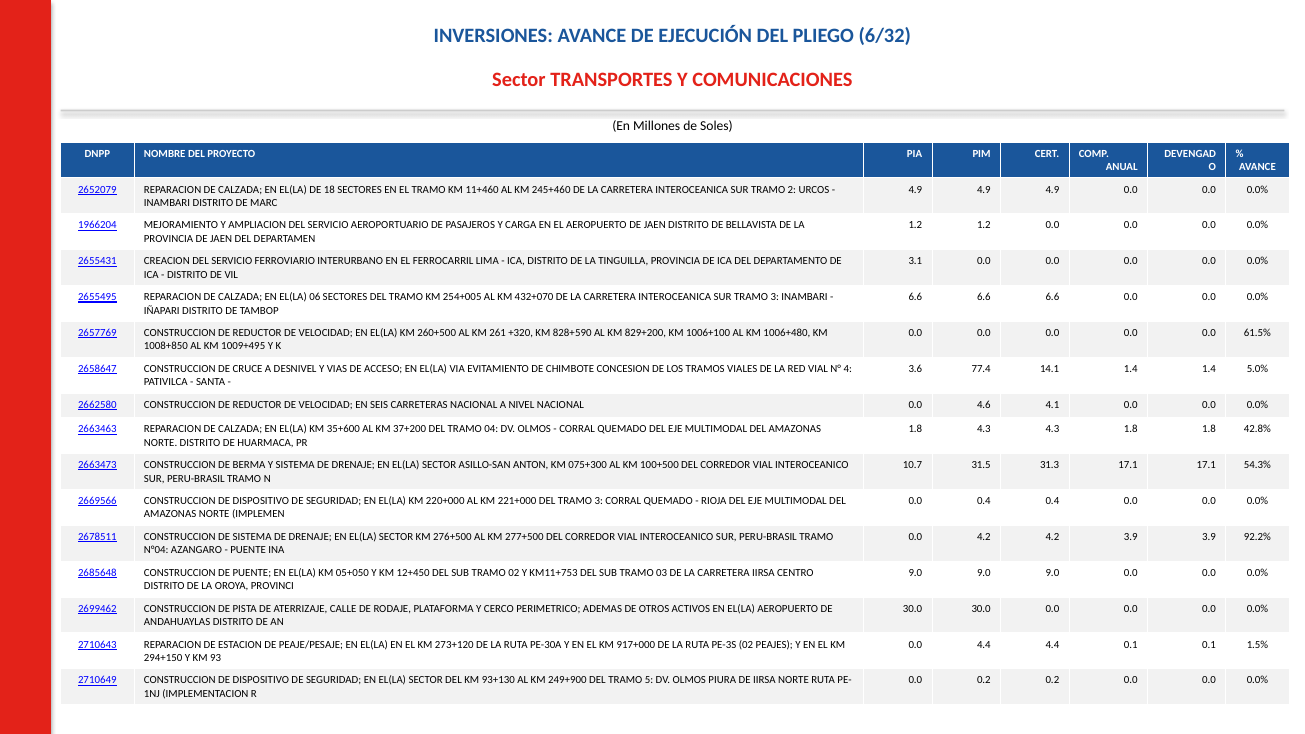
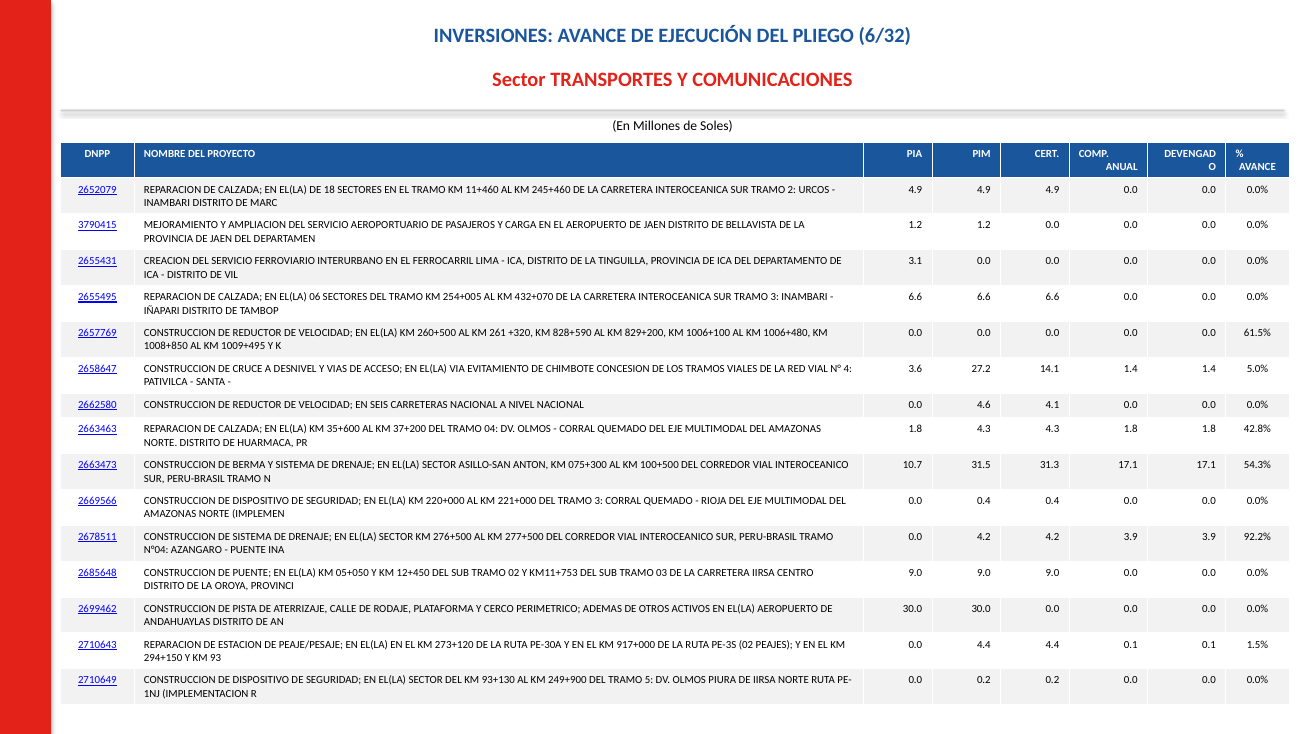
1966204: 1966204 -> 3790415
77.4: 77.4 -> 27.2
